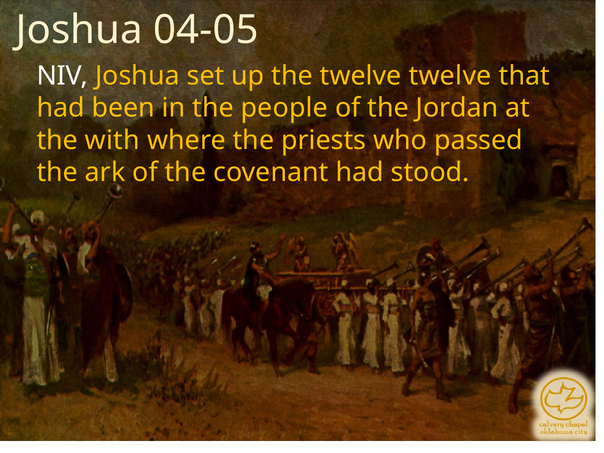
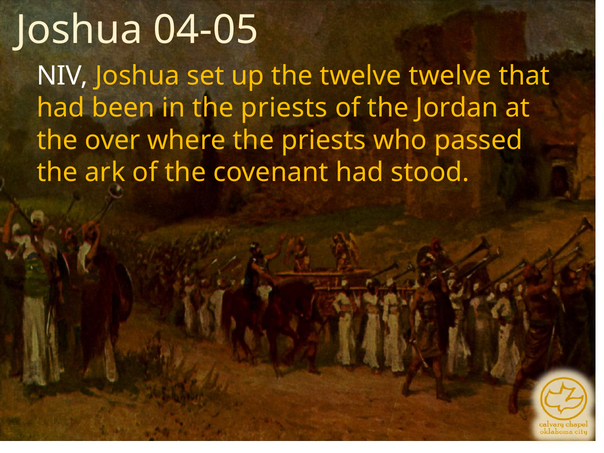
in the people: people -> priests
with: with -> over
